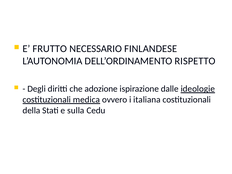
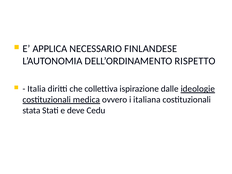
FRUTTO: FRUTTO -> APPLICA
Degli: Degli -> Italia
adozione: adozione -> collettiva
della: della -> stata
sulla: sulla -> deve
